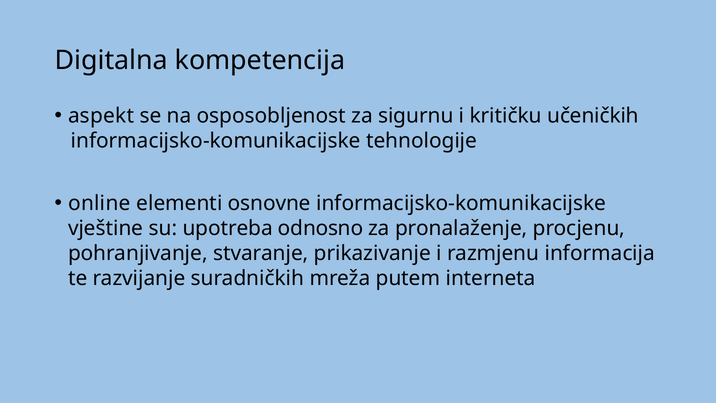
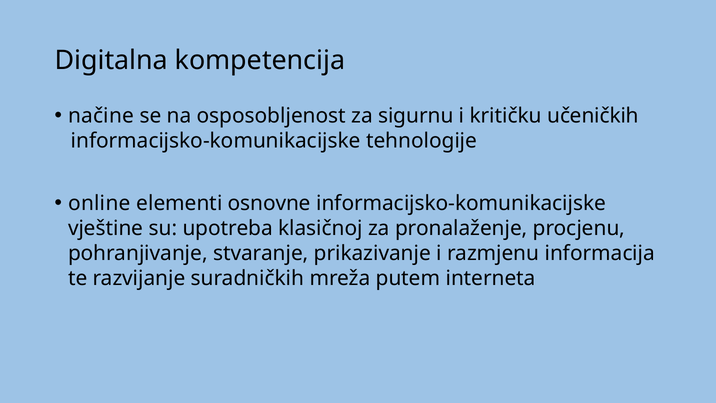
aspekt: aspekt -> načine
odnosno: odnosno -> klasičnoj
